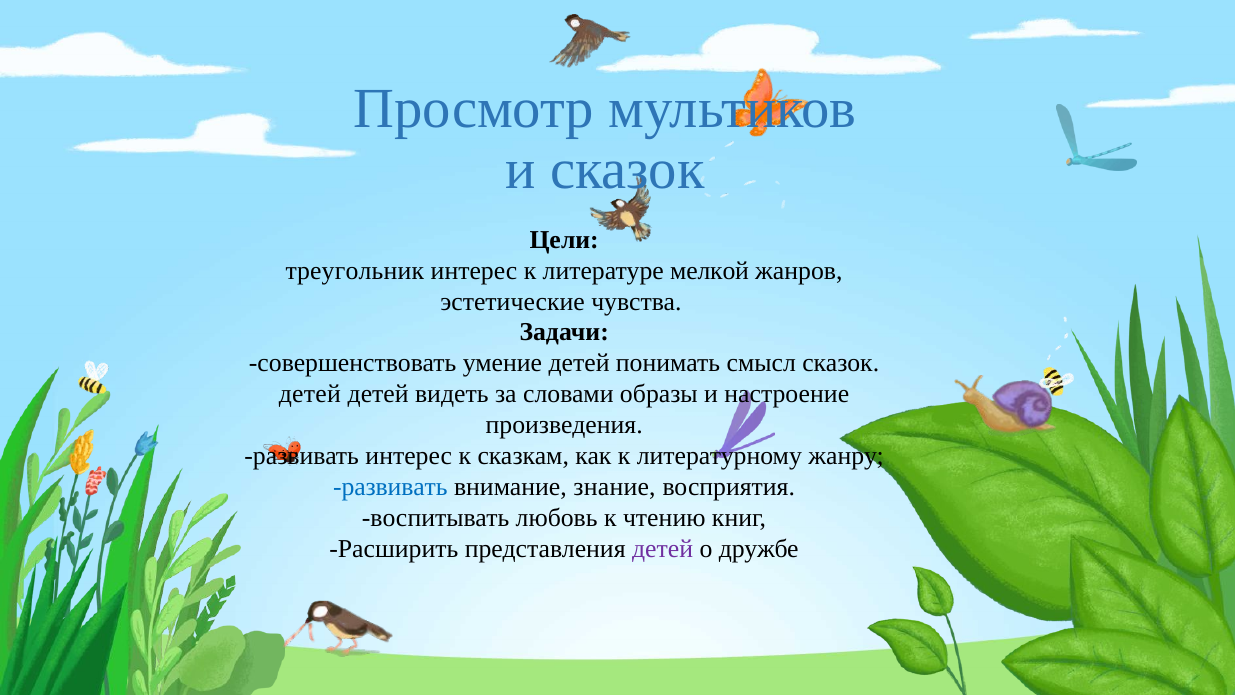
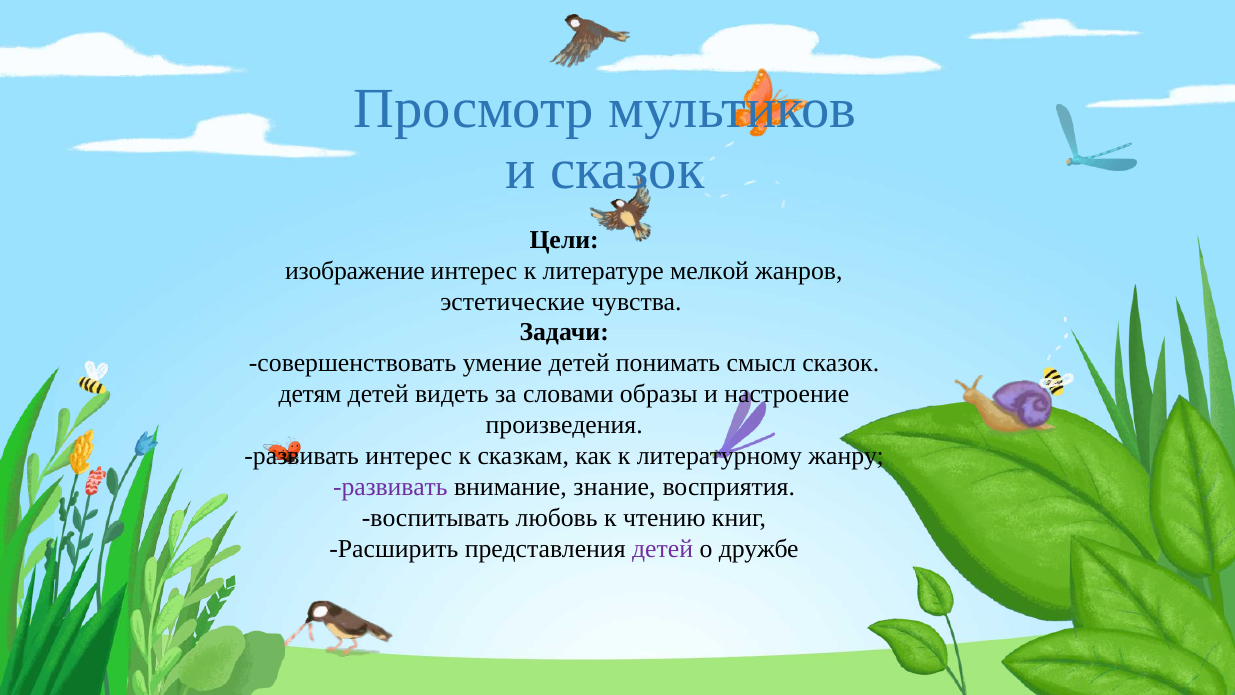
треугольник: треугольник -> изображение
детей at (310, 394): детей -> детям
развивать at (390, 487) colour: blue -> purple
